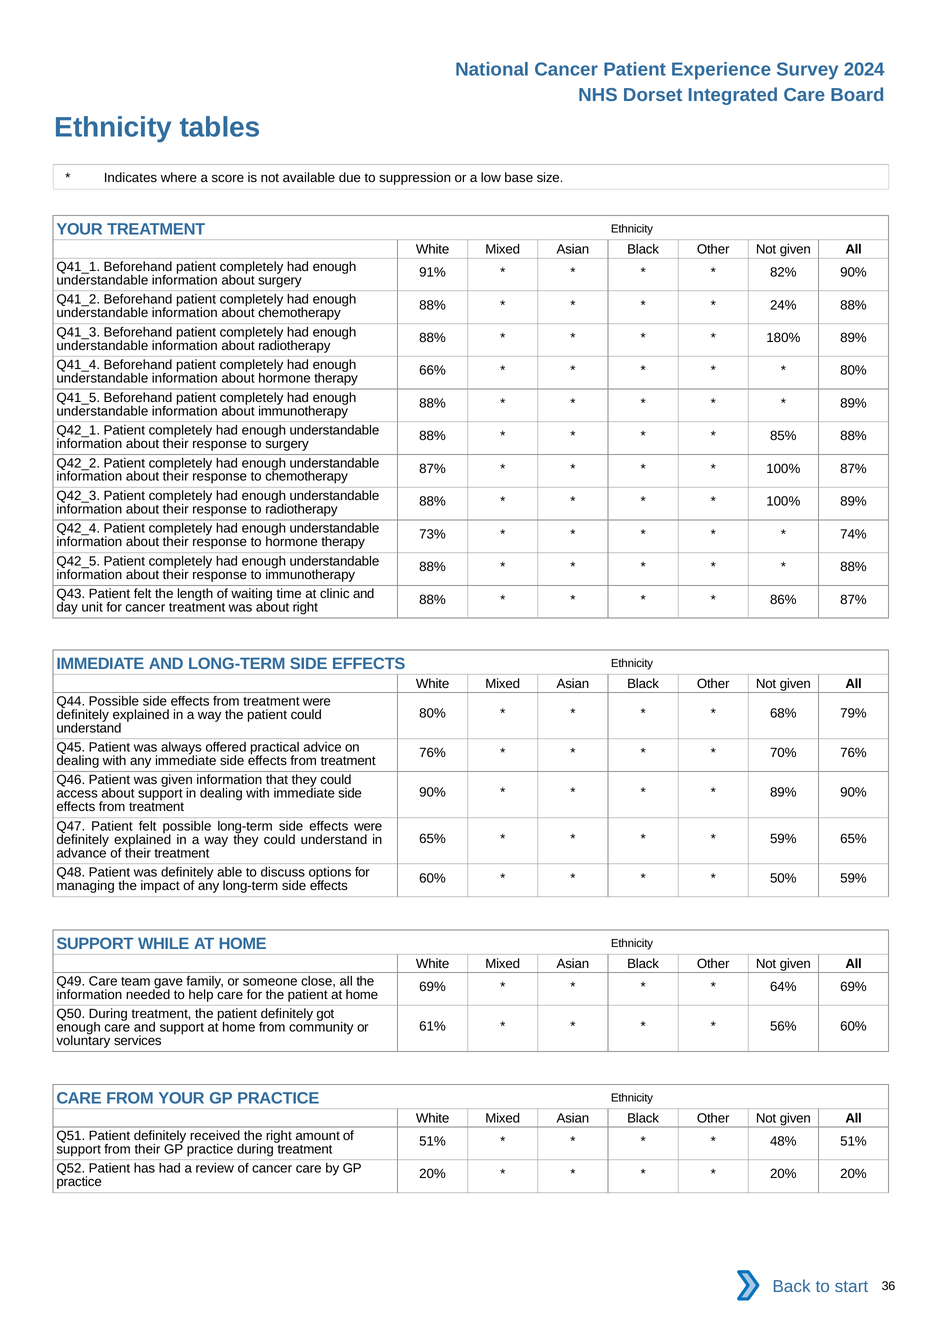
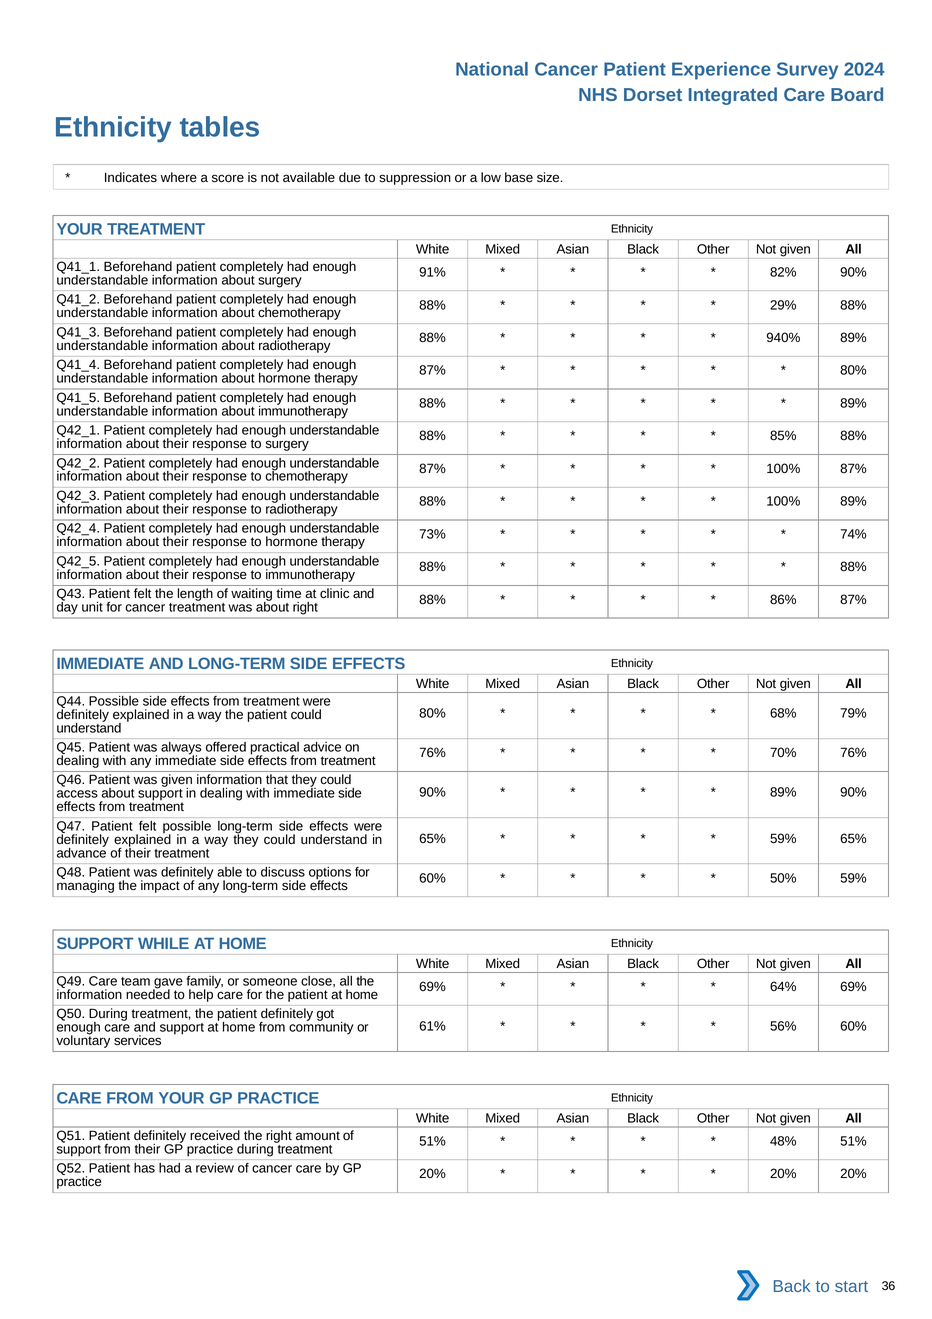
24%: 24% -> 29%
180%: 180% -> 940%
66% at (433, 371): 66% -> 87%
